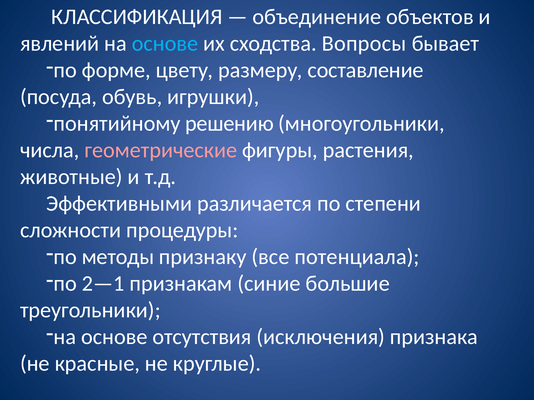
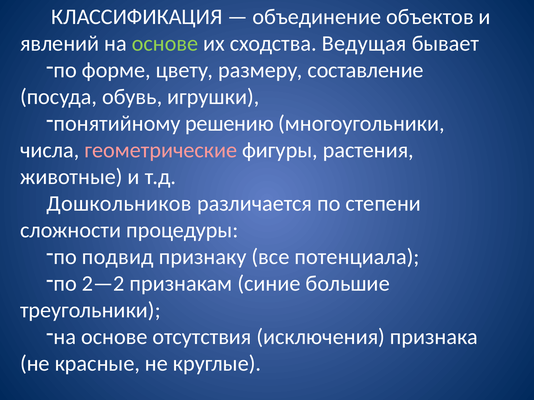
основе at (165, 44) colour: light blue -> light green
Вопросы: Вопросы -> Ведущая
Эффективными: Эффективными -> Дошкольников
методы: методы -> подвид
2—1: 2—1 -> 2—2
